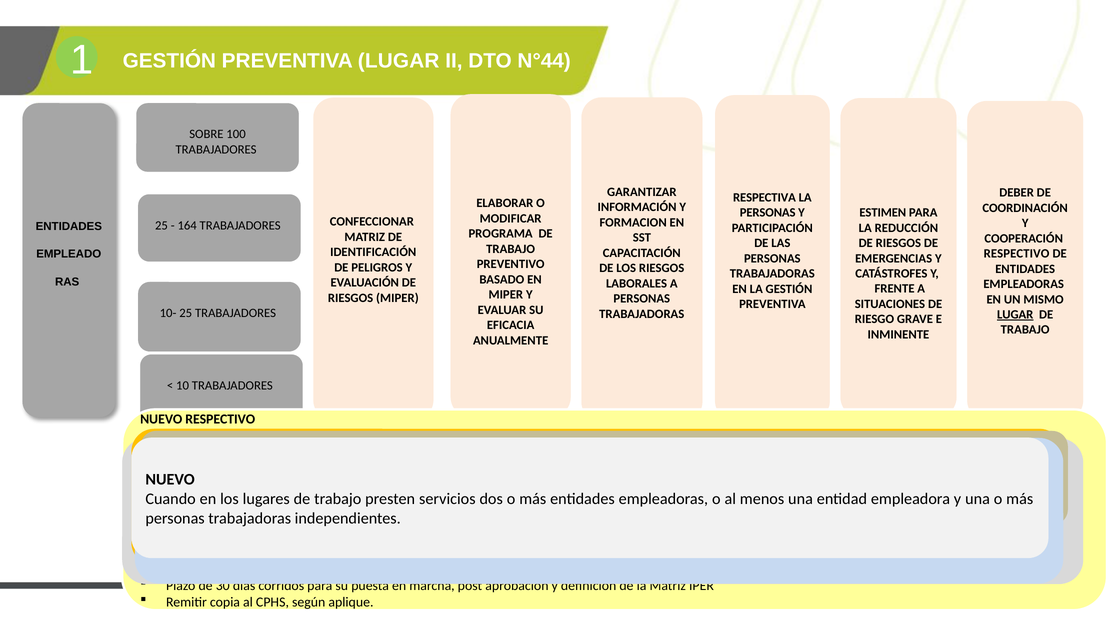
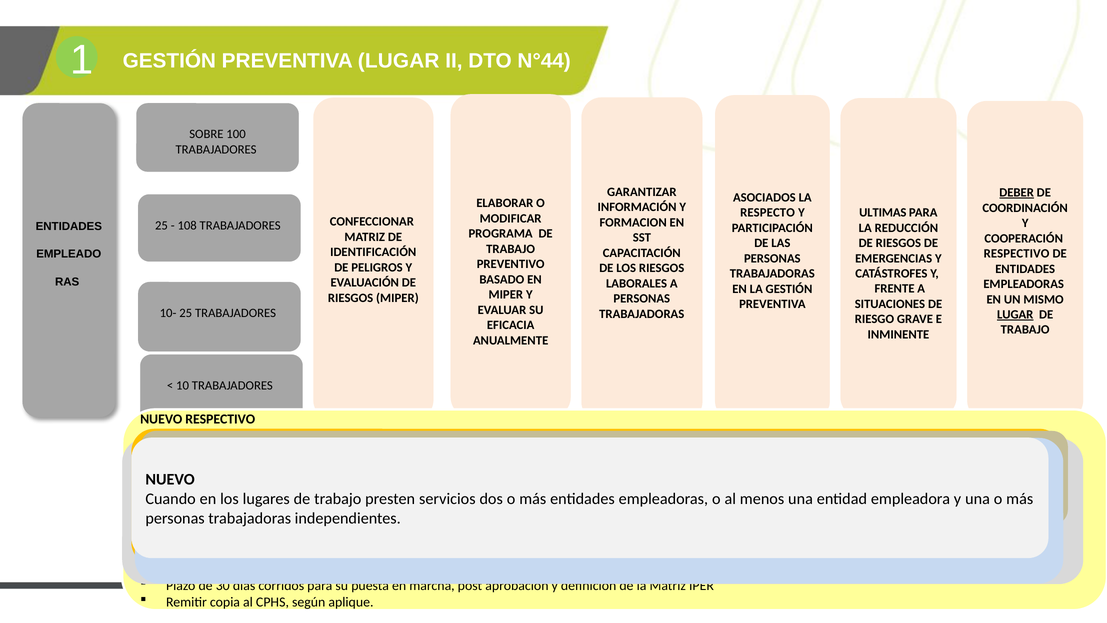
DEBER underline: none -> present
RESPECTIVA at (764, 197): RESPECTIVA -> ASOCIADOS
ESTIMEN: ESTIMEN -> ULTIMAS
PERSONAS at (768, 213): PERSONAS -> RESPECTO
164: 164 -> 108
